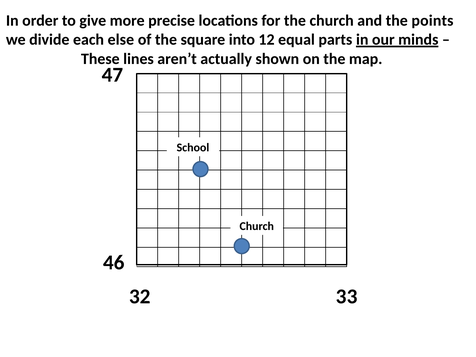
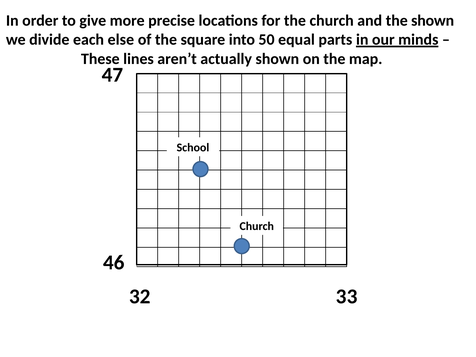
the points: points -> shown
12: 12 -> 50
